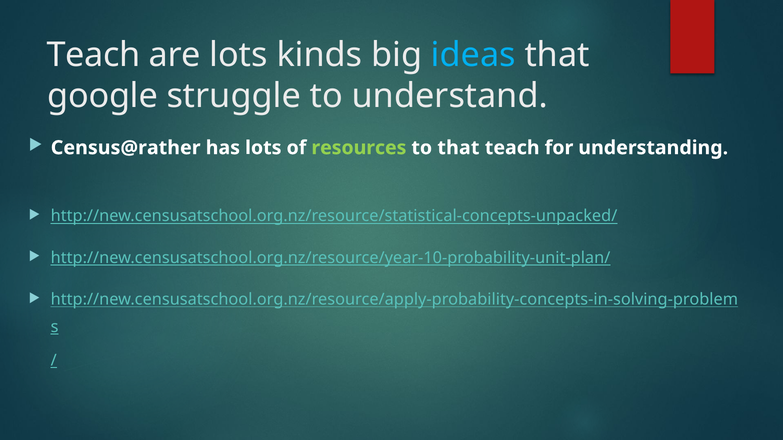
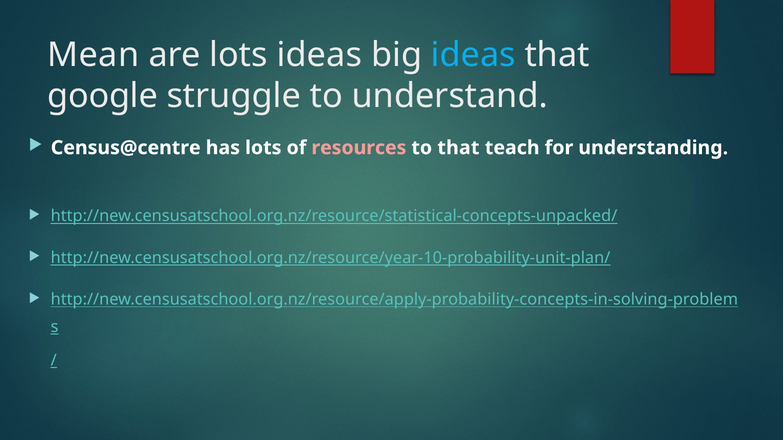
Teach at (94, 55): Teach -> Mean
lots kinds: kinds -> ideas
Census@rather: Census@rather -> Census@centre
resources colour: light green -> pink
